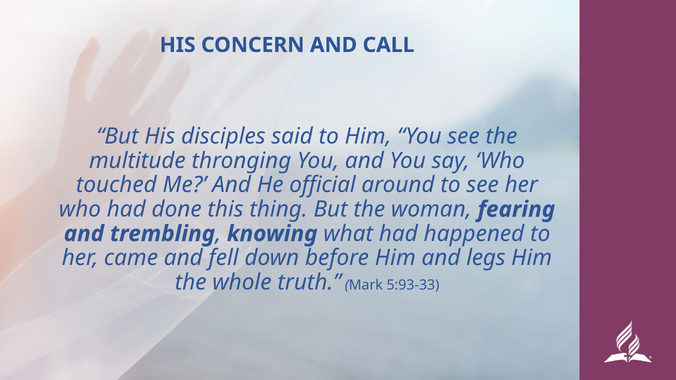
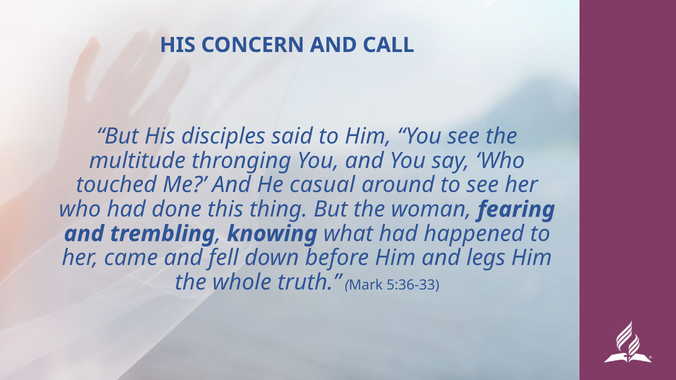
official: official -> casual
5:93-33: 5:93-33 -> 5:36-33
